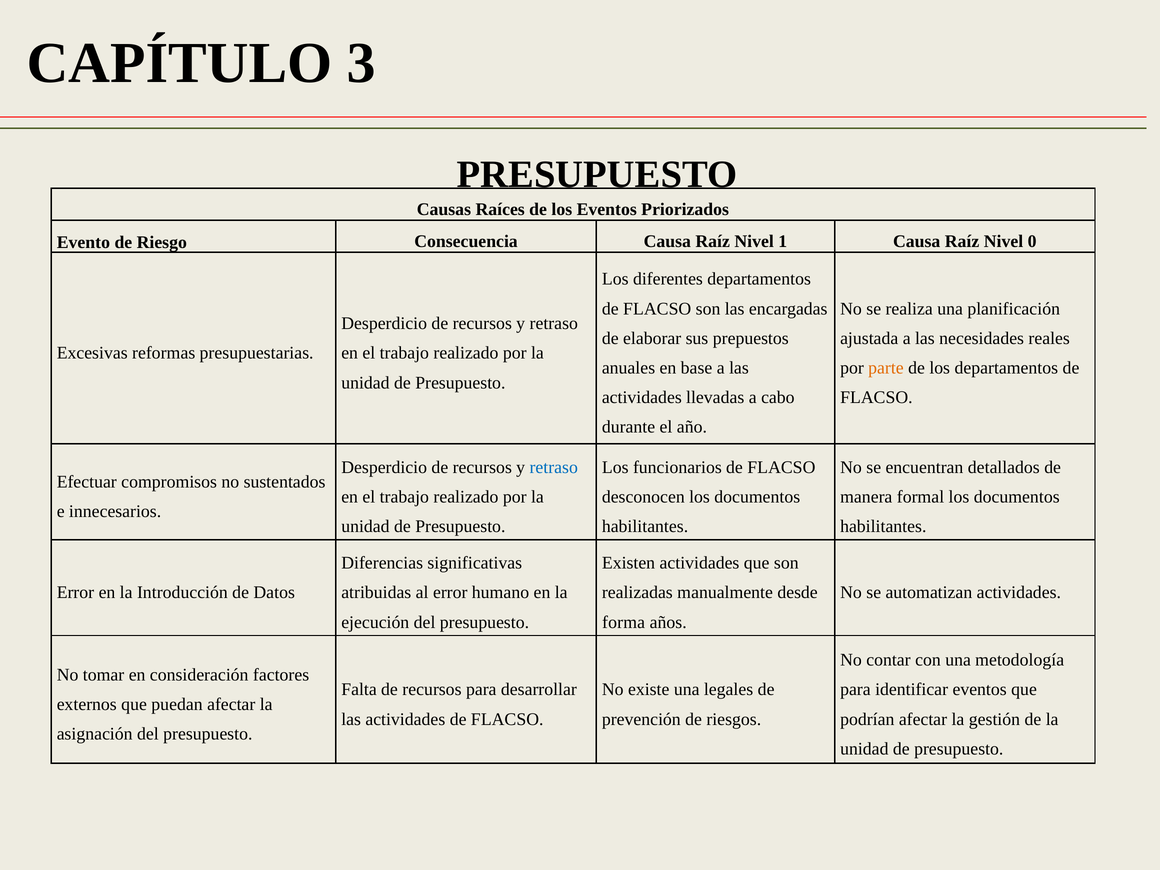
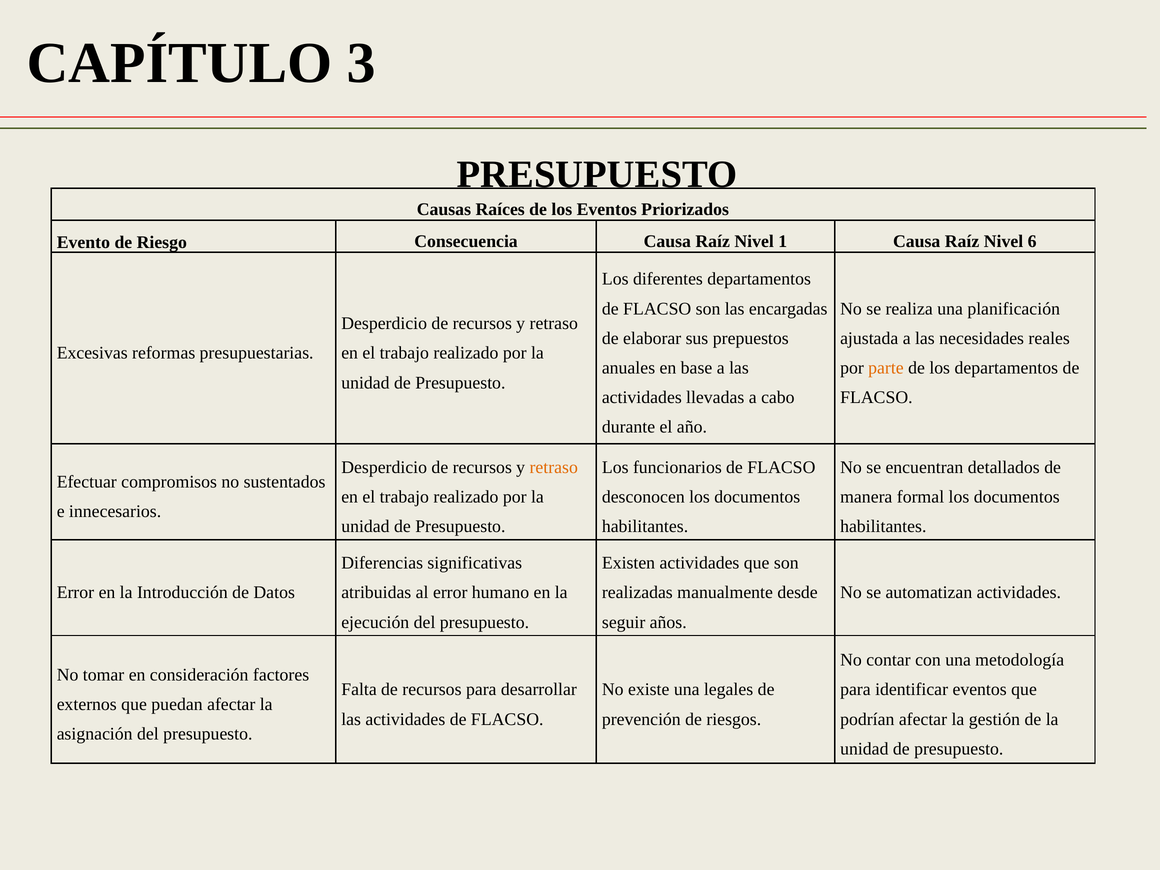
0: 0 -> 6
retraso at (554, 467) colour: blue -> orange
forma: forma -> seguir
